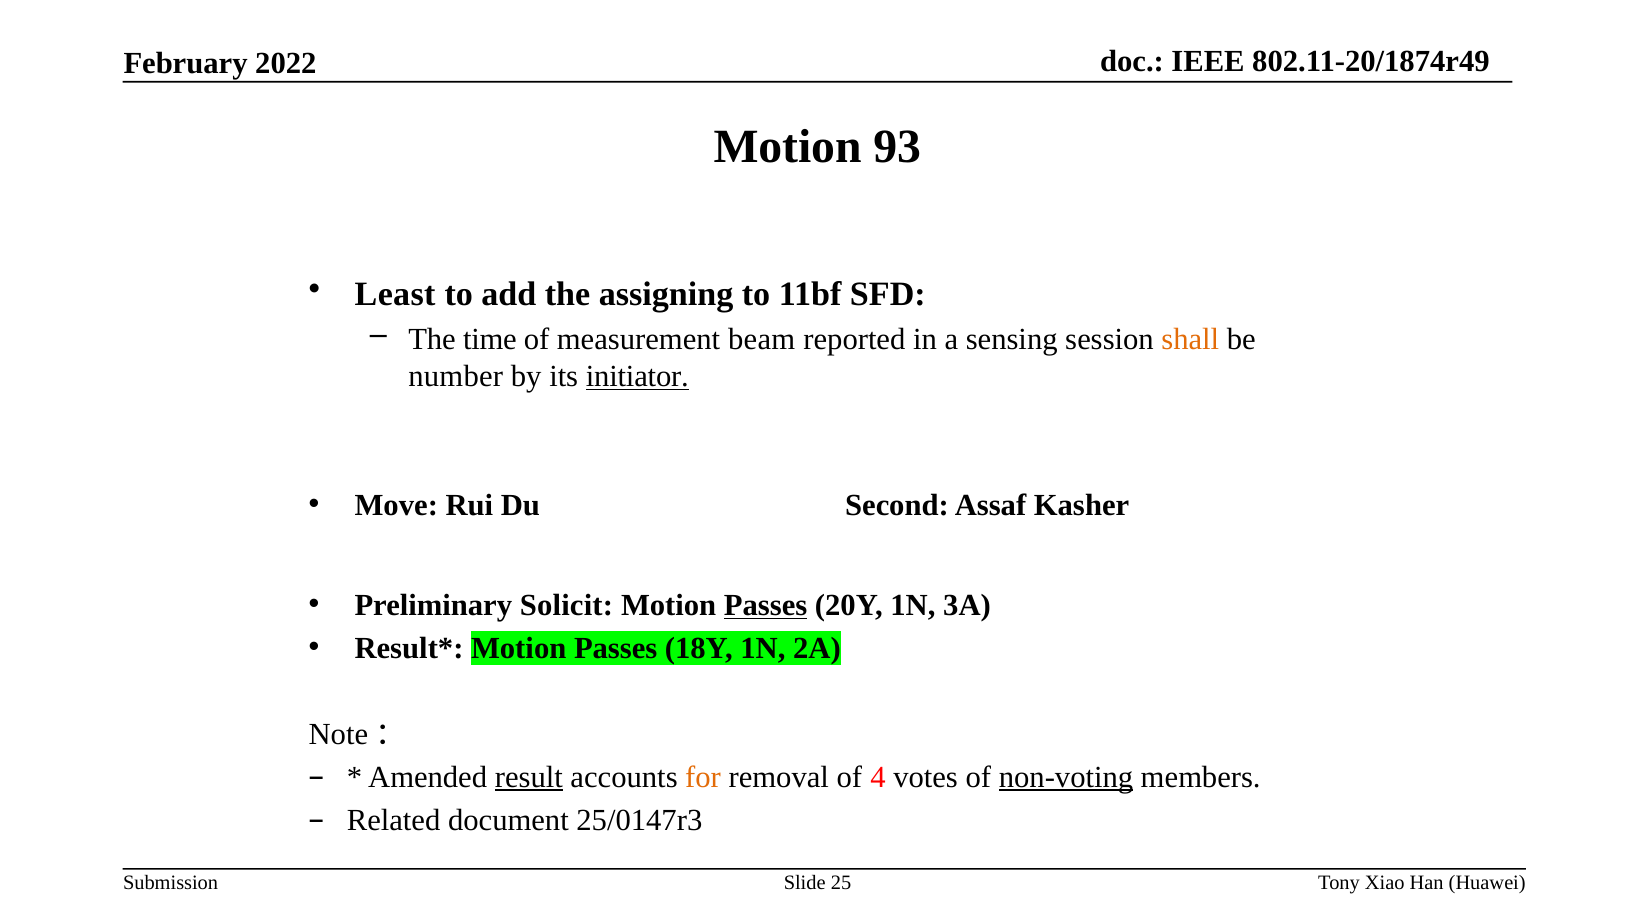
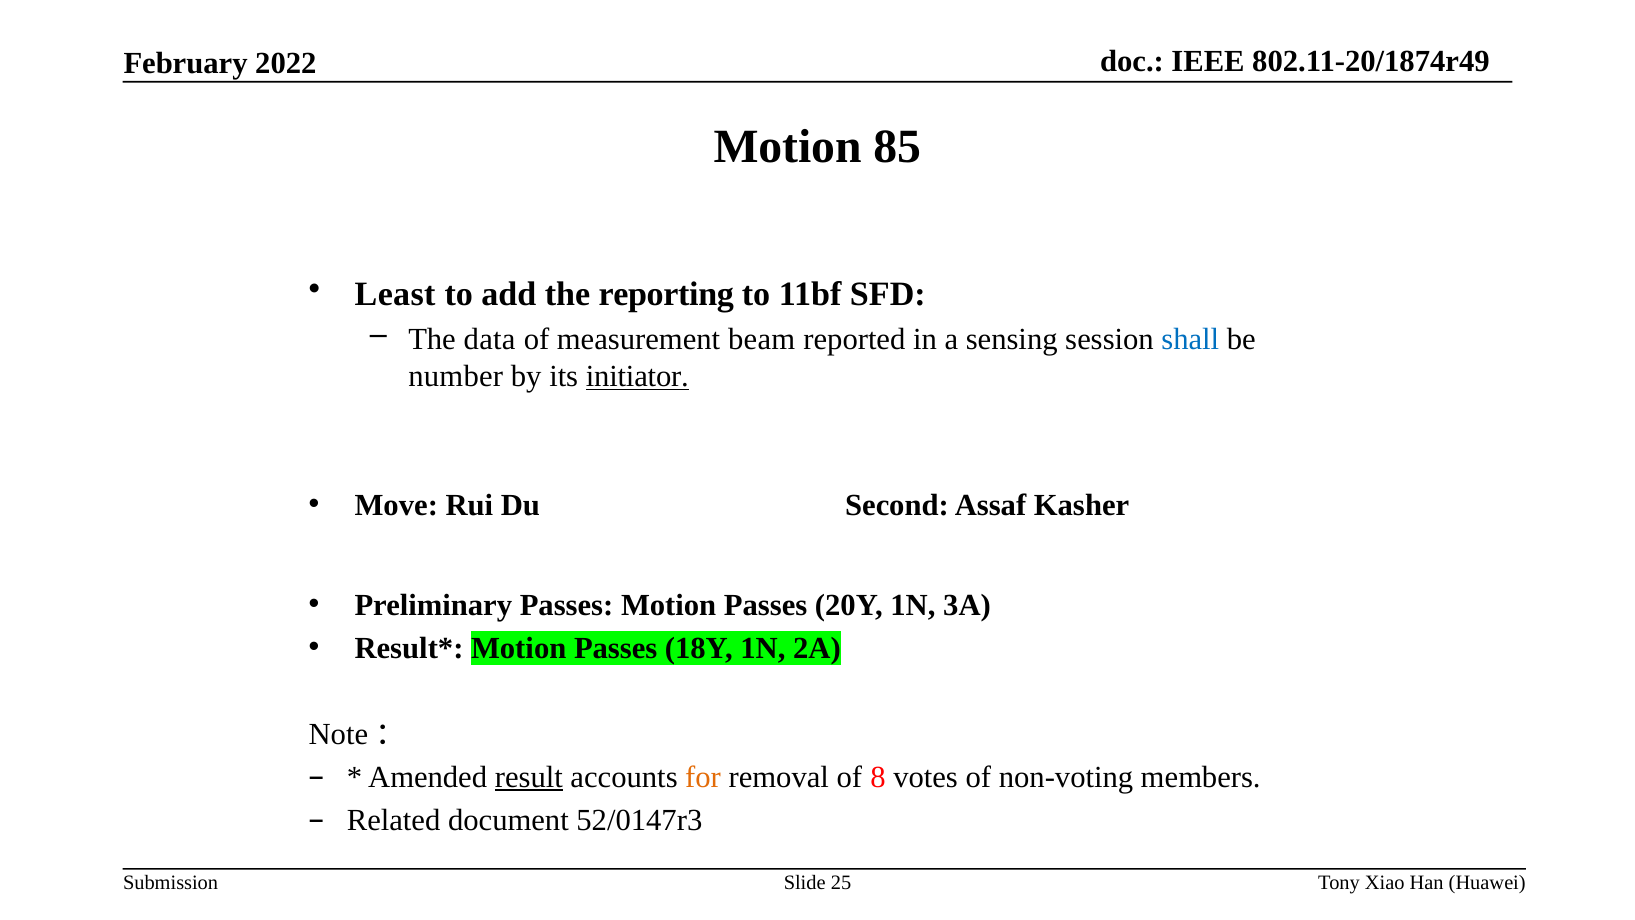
93: 93 -> 85
assigning: assigning -> reporting
time: time -> data
shall colour: orange -> blue
Preliminary Solicit: Solicit -> Passes
Passes at (766, 605) underline: present -> none
4: 4 -> 8
non-voting underline: present -> none
25/0147r3: 25/0147r3 -> 52/0147r3
